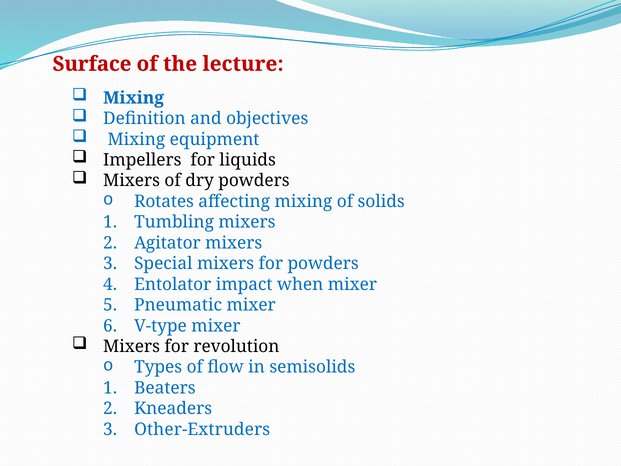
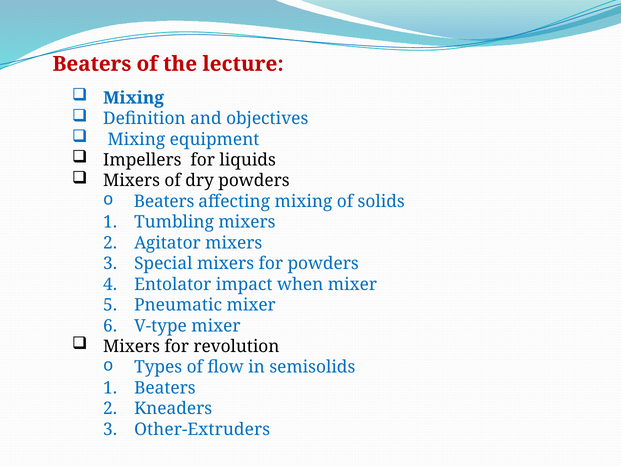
Surface at (92, 64): Surface -> Beaters
Rotates at (164, 201): Rotates -> Beaters
